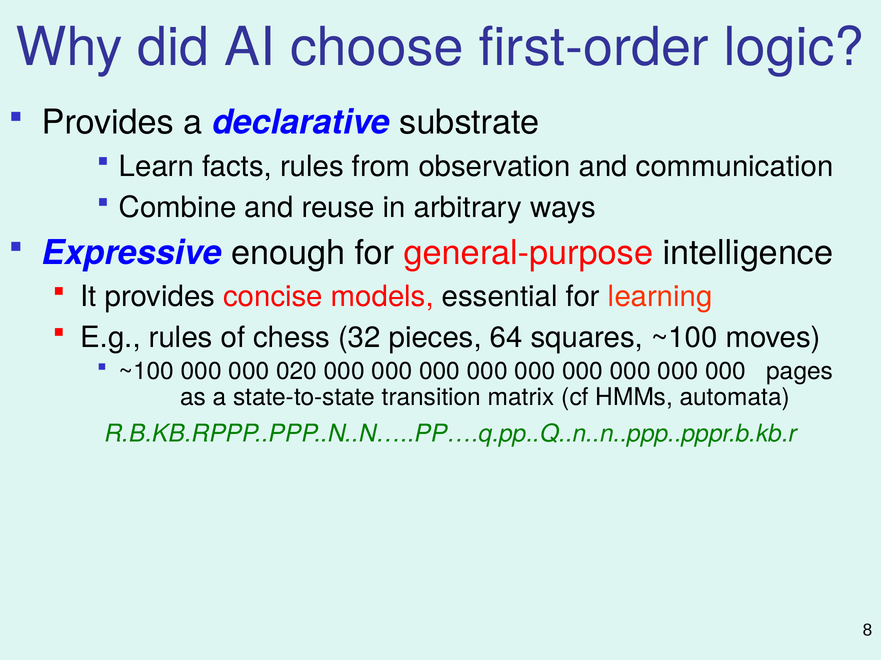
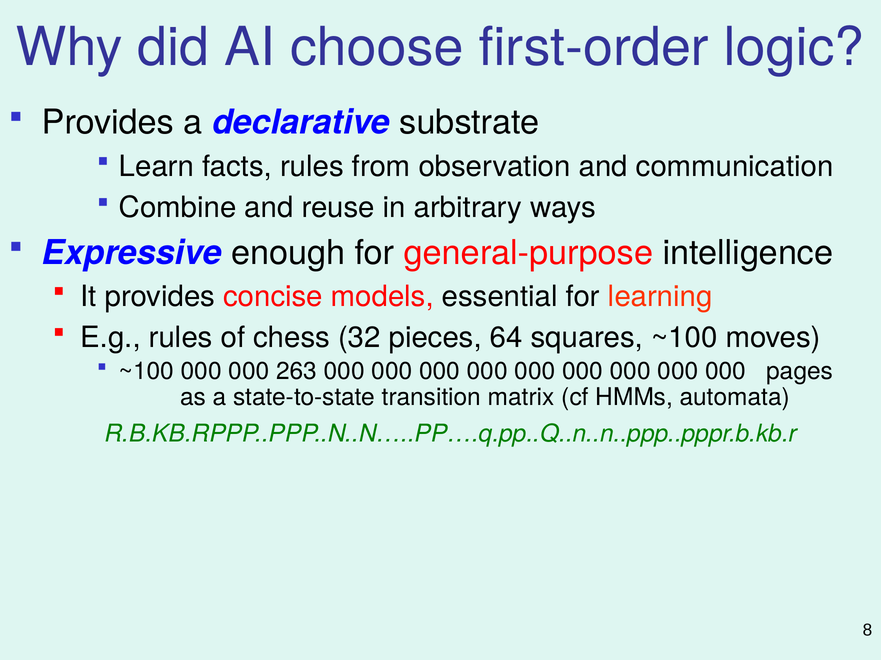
020: 020 -> 263
